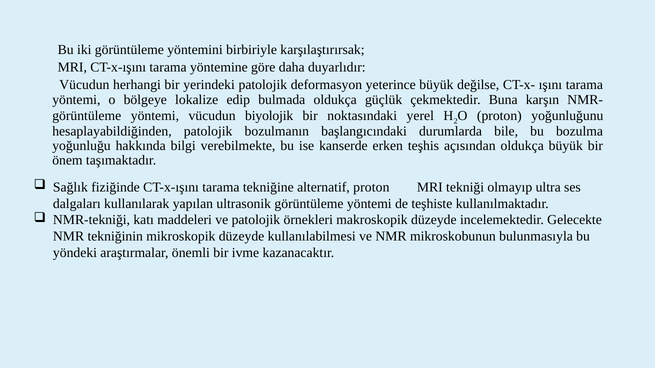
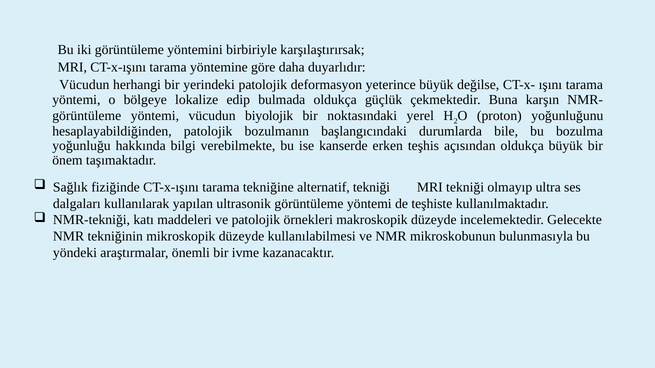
alternatif proton: proton -> tekniği
